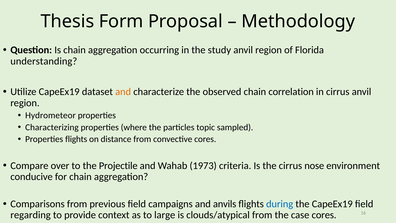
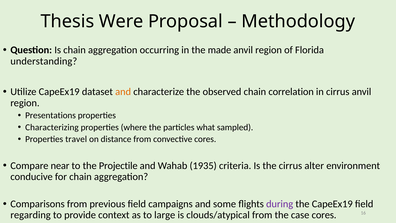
Form: Form -> Were
study: study -> made
Hydrometeor: Hydrometeor -> Presentations
topic: topic -> what
Properties flights: flights -> travel
over: over -> near
1973: 1973 -> 1935
nose: nose -> alter
anvils: anvils -> some
during colour: blue -> purple
